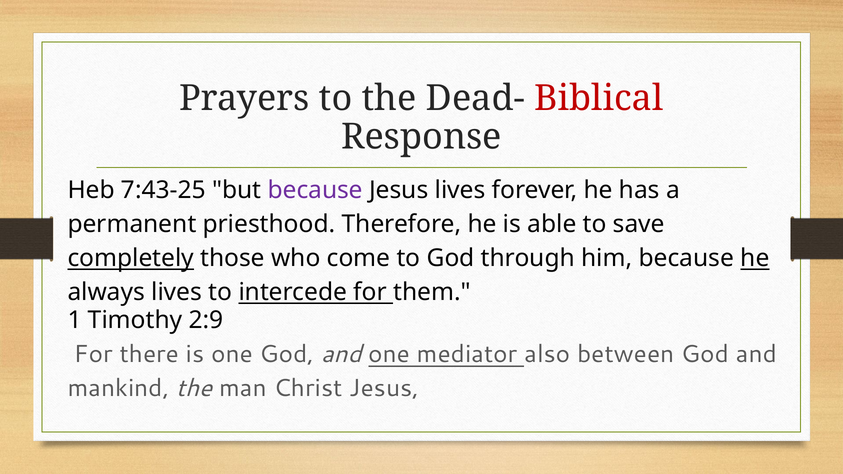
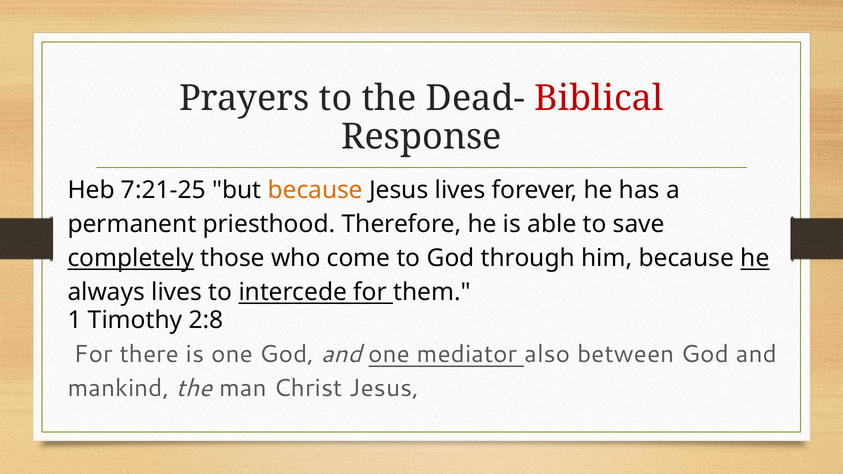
7:43-25: 7:43-25 -> 7:21-25
because at (315, 190) colour: purple -> orange
2:9: 2:9 -> 2:8
